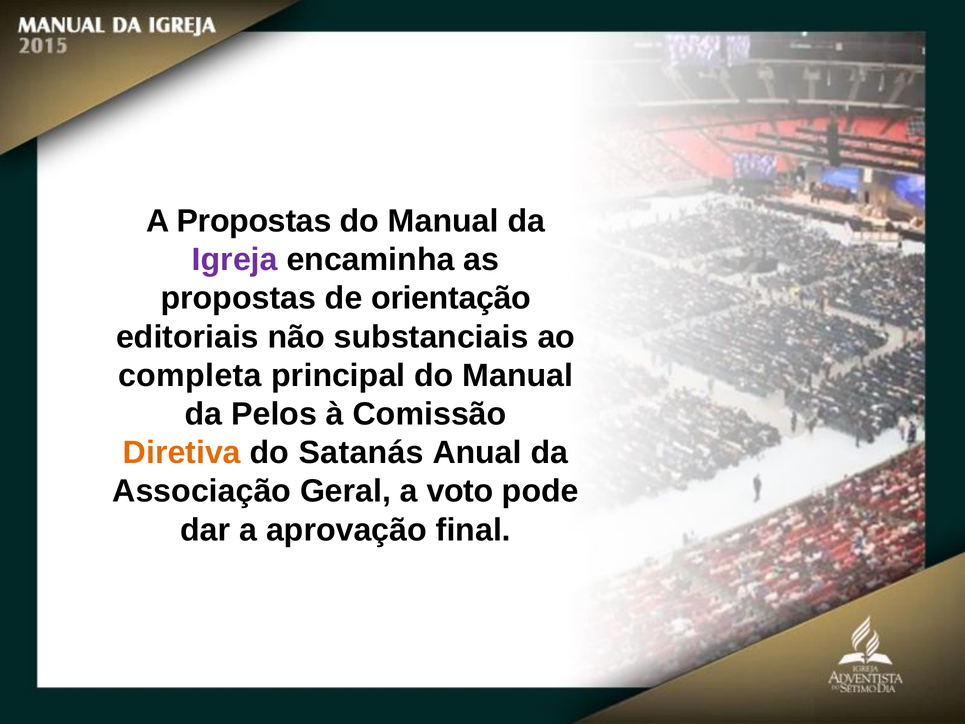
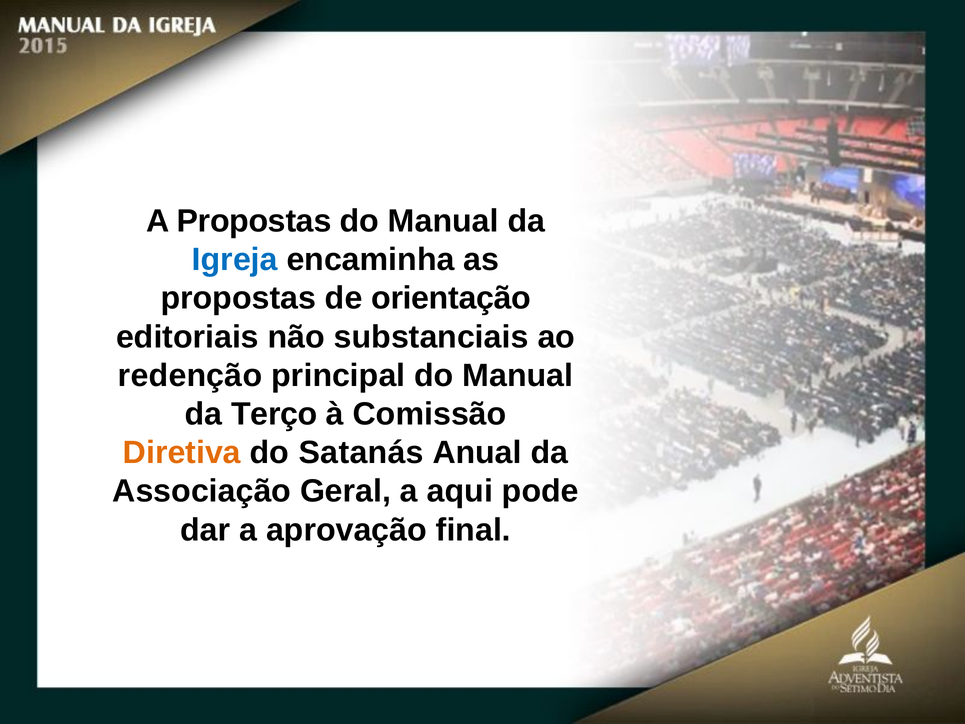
Igreja colour: purple -> blue
completa: completa -> redenção
Pelos: Pelos -> Terço
voto: voto -> aqui
